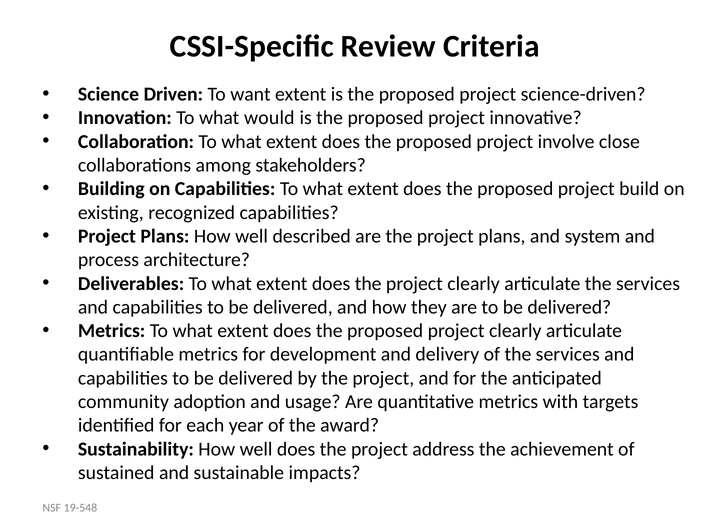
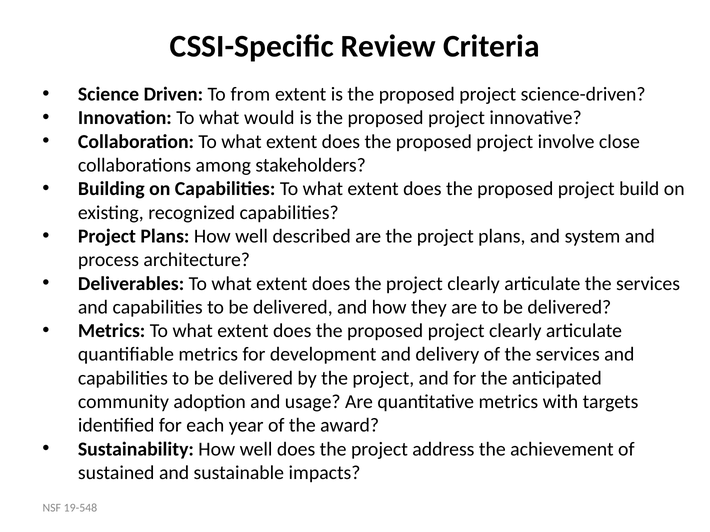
want: want -> from
